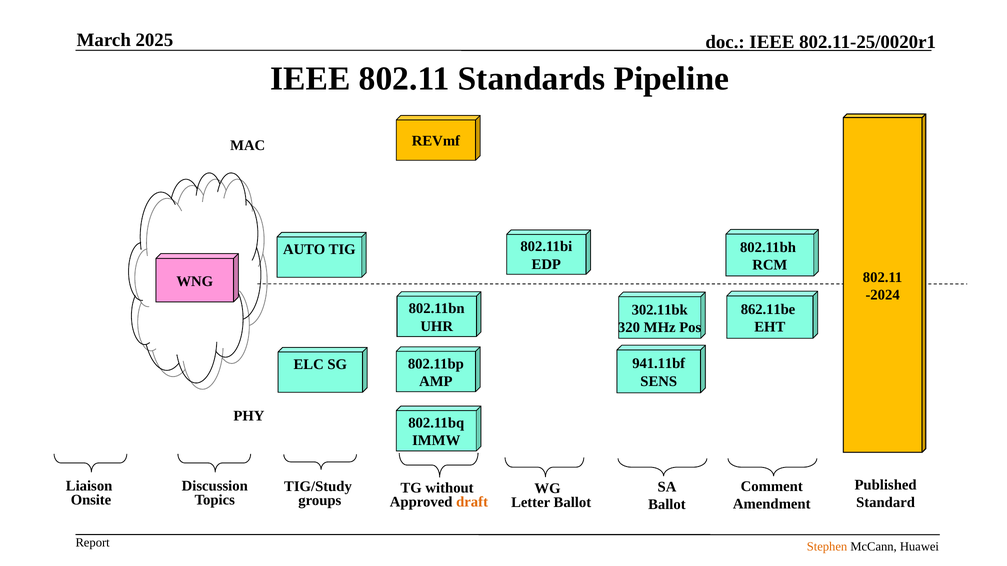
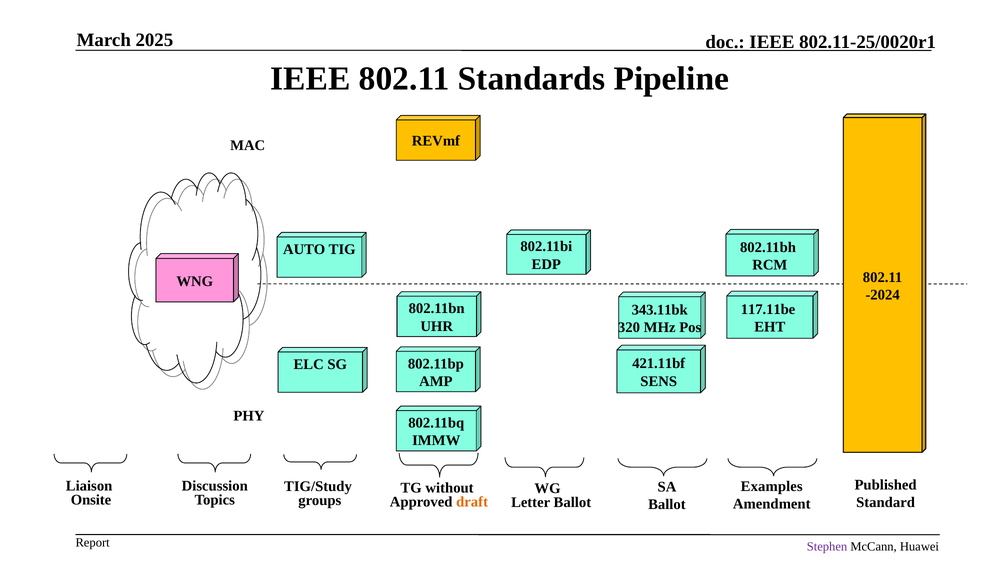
862.11be: 862.11be -> 117.11be
302.11bk: 302.11bk -> 343.11bk
941.11bf: 941.11bf -> 421.11bf
Comment: Comment -> Examples
Stephen colour: orange -> purple
